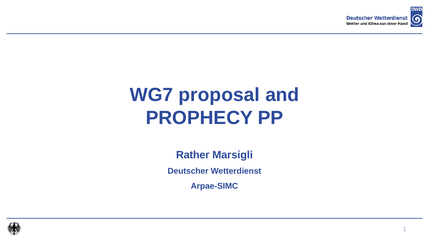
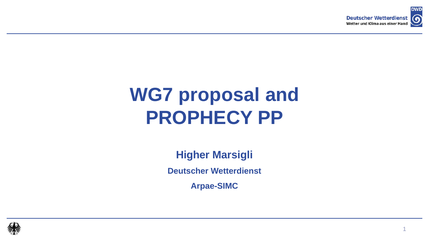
Rather: Rather -> Higher
